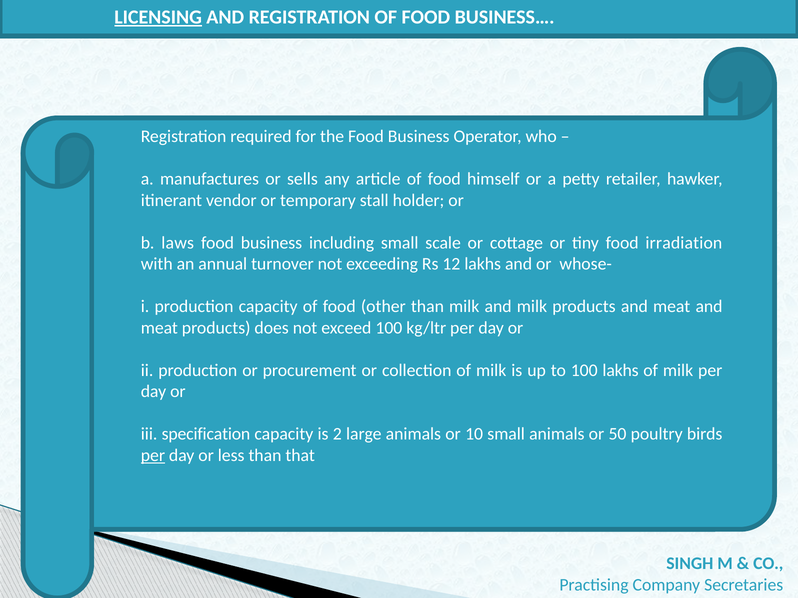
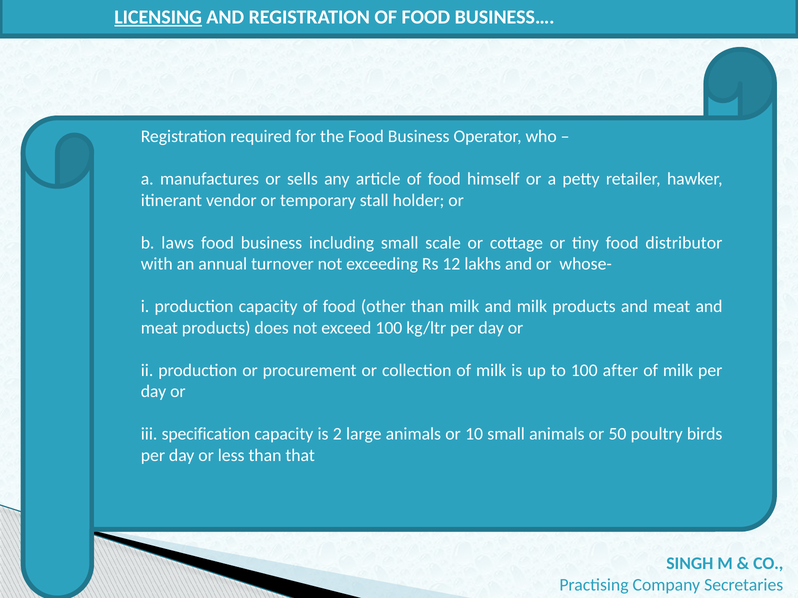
irradiation: irradiation -> distributor
100 lakhs: lakhs -> after
per at (153, 456) underline: present -> none
